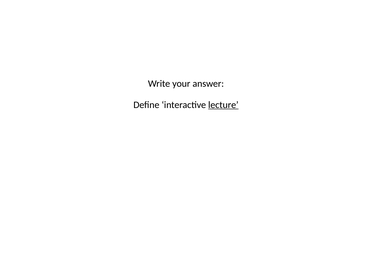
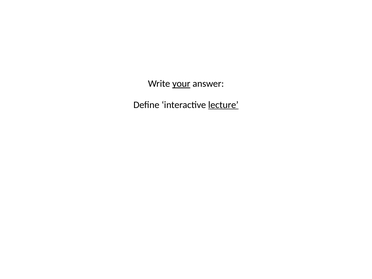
your underline: none -> present
